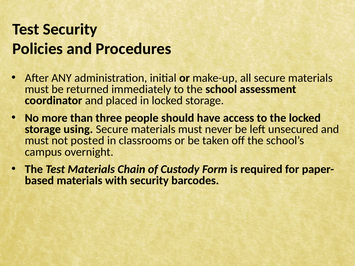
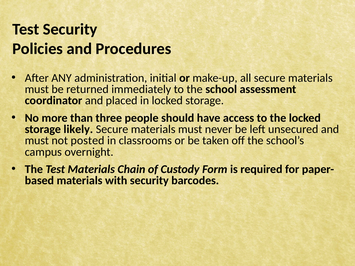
using: using -> likely
